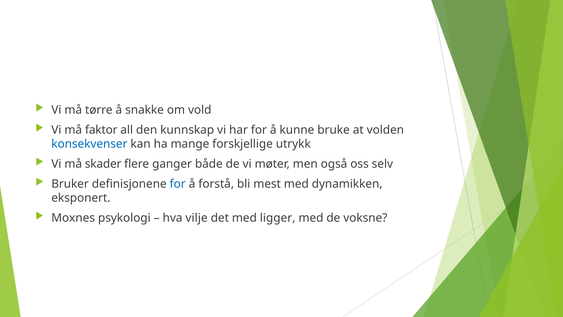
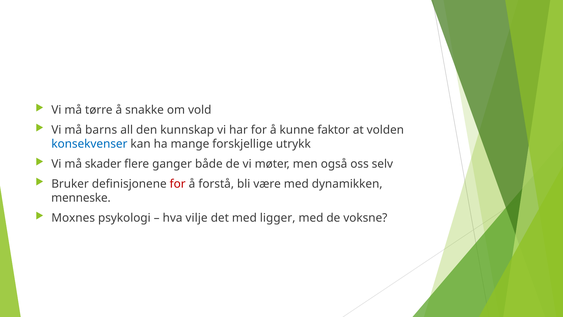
faktor: faktor -> barns
bruke: bruke -> faktor
for at (178, 184) colour: blue -> red
mest: mest -> være
eksponert: eksponert -> menneske
